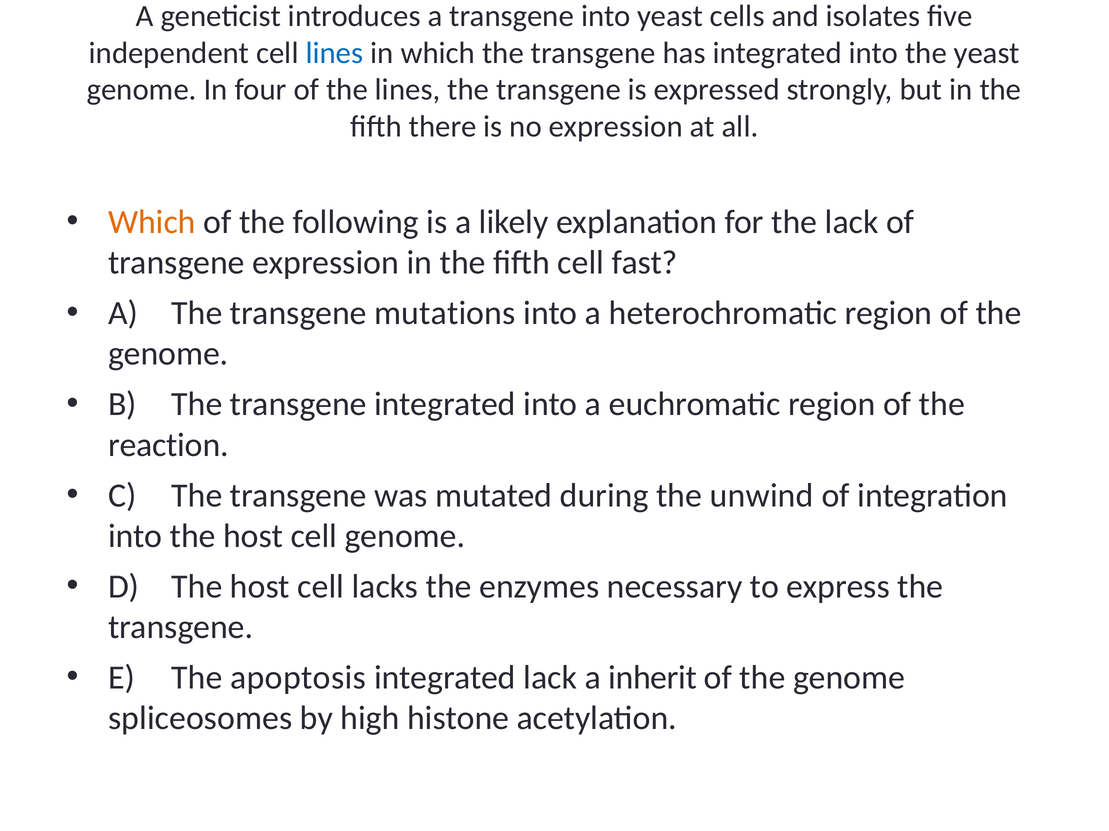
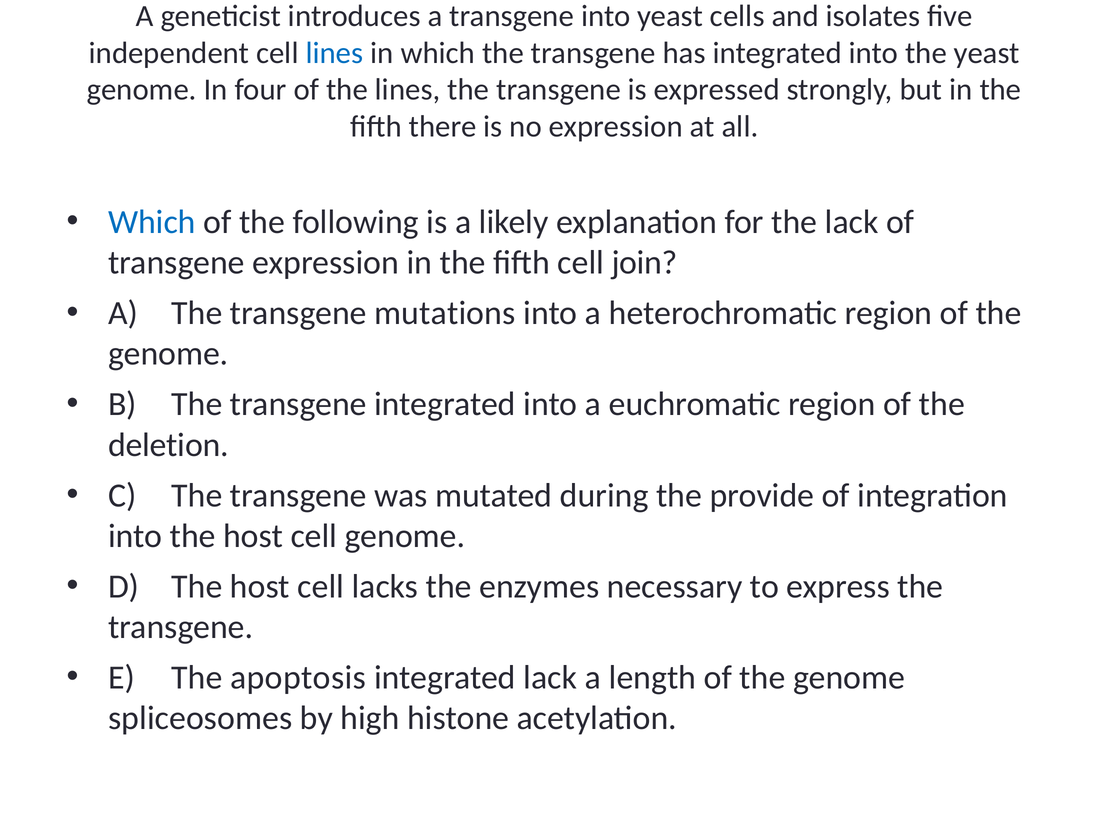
Which at (152, 222) colour: orange -> blue
fast: fast -> join
reaction: reaction -> deletion
unwind: unwind -> provide
inherit: inherit -> length
